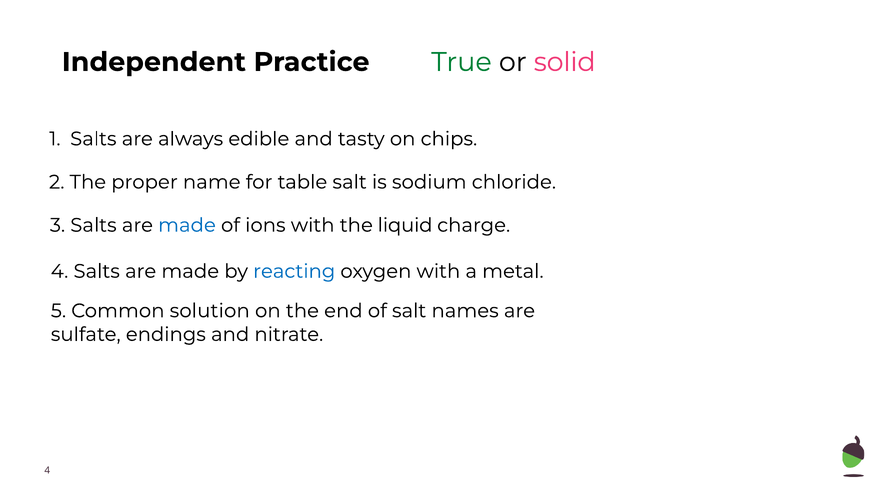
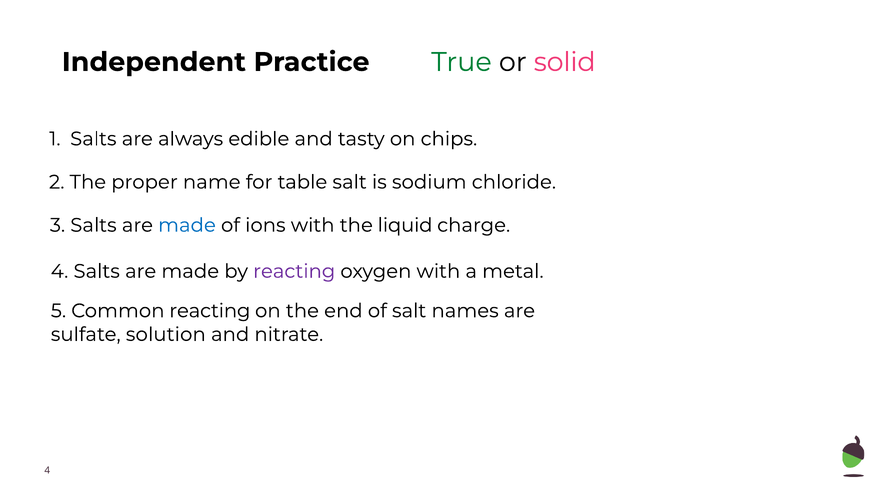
reacting at (294, 271) colour: blue -> purple
Common solution: solution -> reacting
endings: endings -> solution
